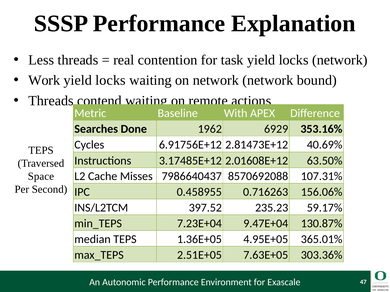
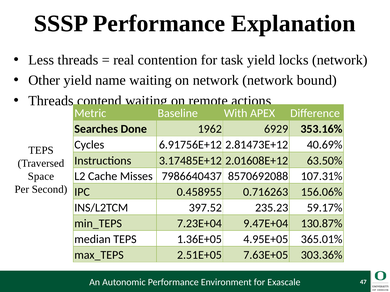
Work: Work -> Other
locks at (111, 80): locks -> name
